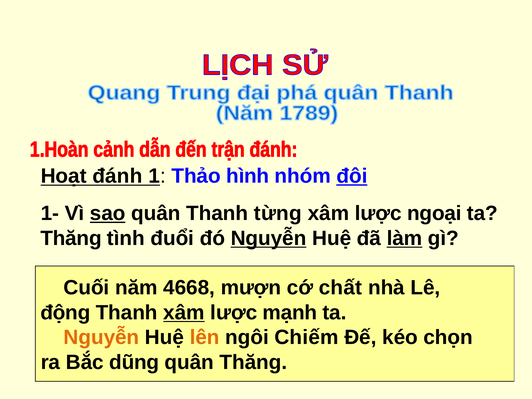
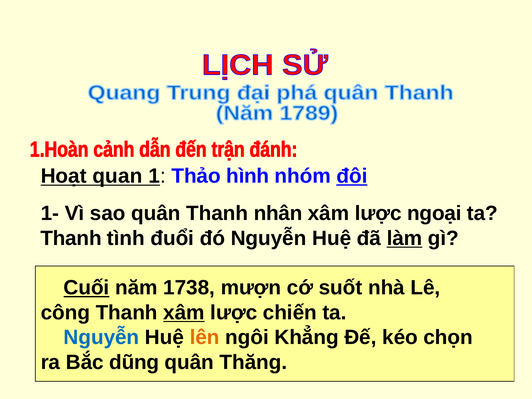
đánh: đánh -> quan
sao underline: present -> none
từng: từng -> nhân
Thăng at (71, 238): Thăng -> Thanh
Nguyễn at (269, 238) underline: present -> none
Cuối underline: none -> present
4668: 4668 -> 1738
chất: chất -> suốt
động: động -> công
mạnh: mạnh -> chiến
Nguyễn at (101, 337) colour: orange -> blue
Chiếm: Chiếm -> Khẳng
